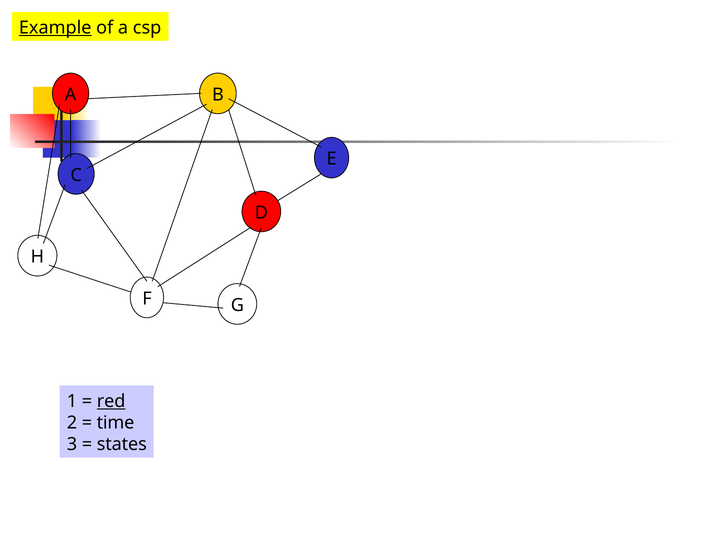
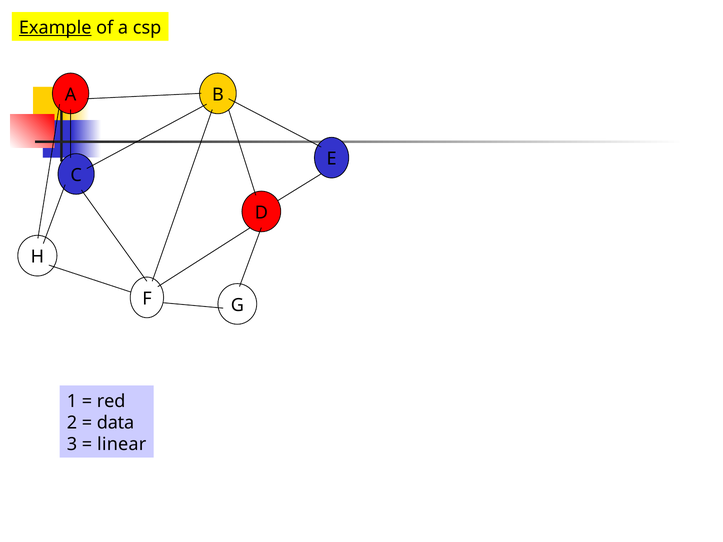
red underline: present -> none
time: time -> data
states: states -> linear
